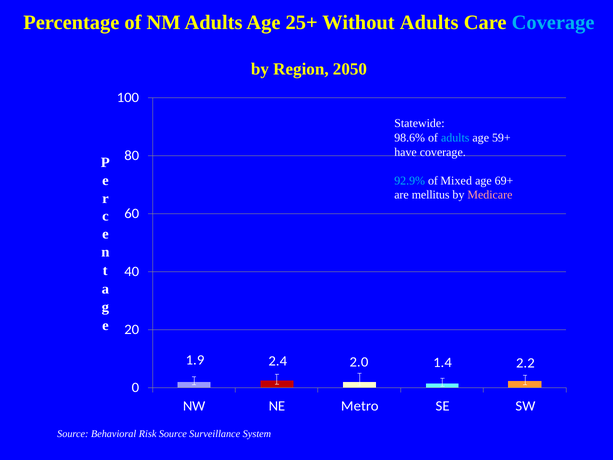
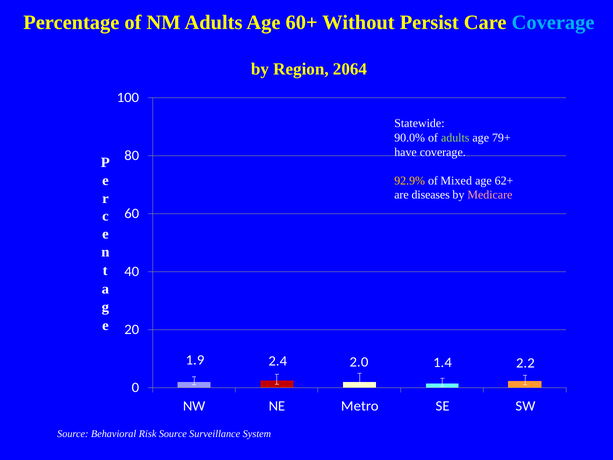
25+: 25+ -> 60+
Without Adults: Adults -> Persist
2050: 2050 -> 2064
98.6%: 98.6% -> 90.0%
adults at (455, 138) colour: light blue -> light green
59+: 59+ -> 79+
92.9% colour: light blue -> yellow
69+: 69+ -> 62+
mellitus: mellitus -> diseases
